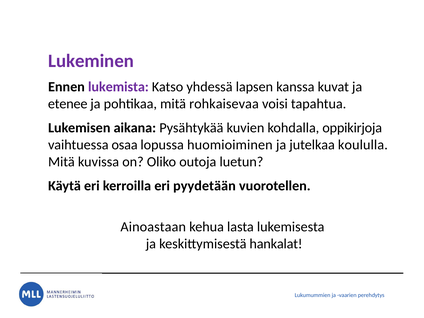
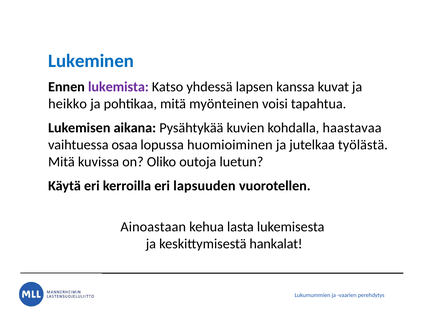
Lukeminen colour: purple -> blue
etenee: etenee -> heikko
rohkaisevaa: rohkaisevaa -> myönteinen
oppikirjoja: oppikirjoja -> haastavaa
koululla: koululla -> työlästä
pyydetään: pyydetään -> lapsuuden
